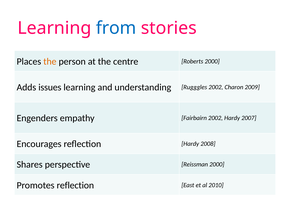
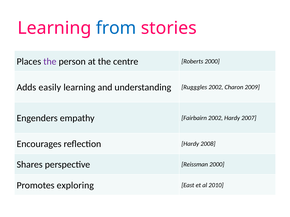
the at (50, 62) colour: orange -> purple
issues: issues -> easily
Promotes reflection: reflection -> exploring
